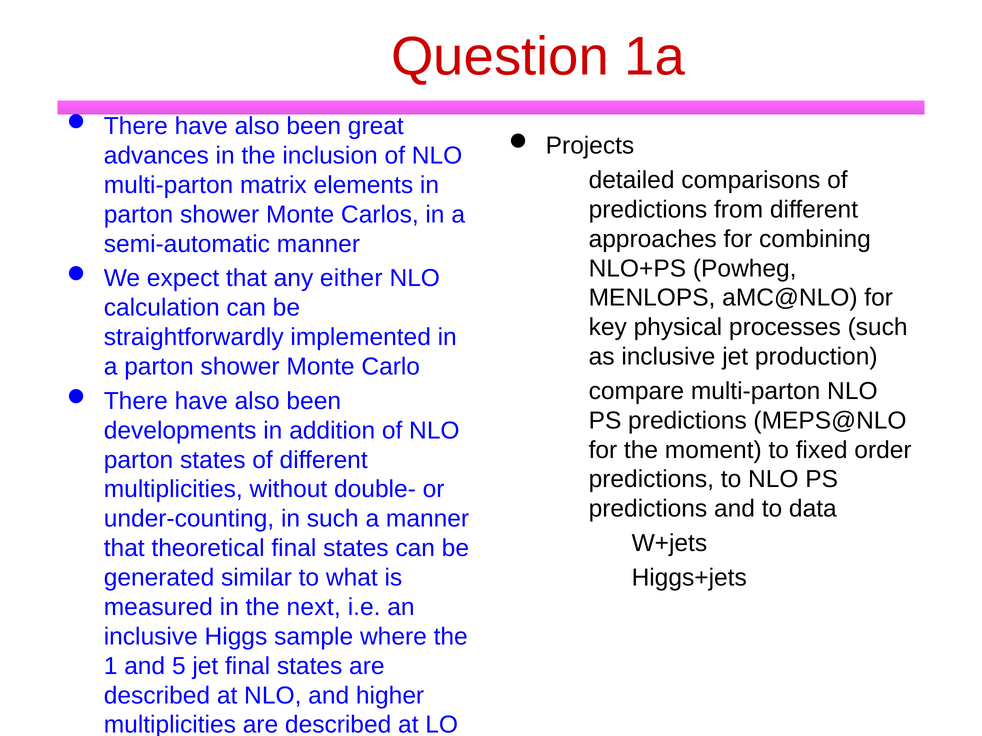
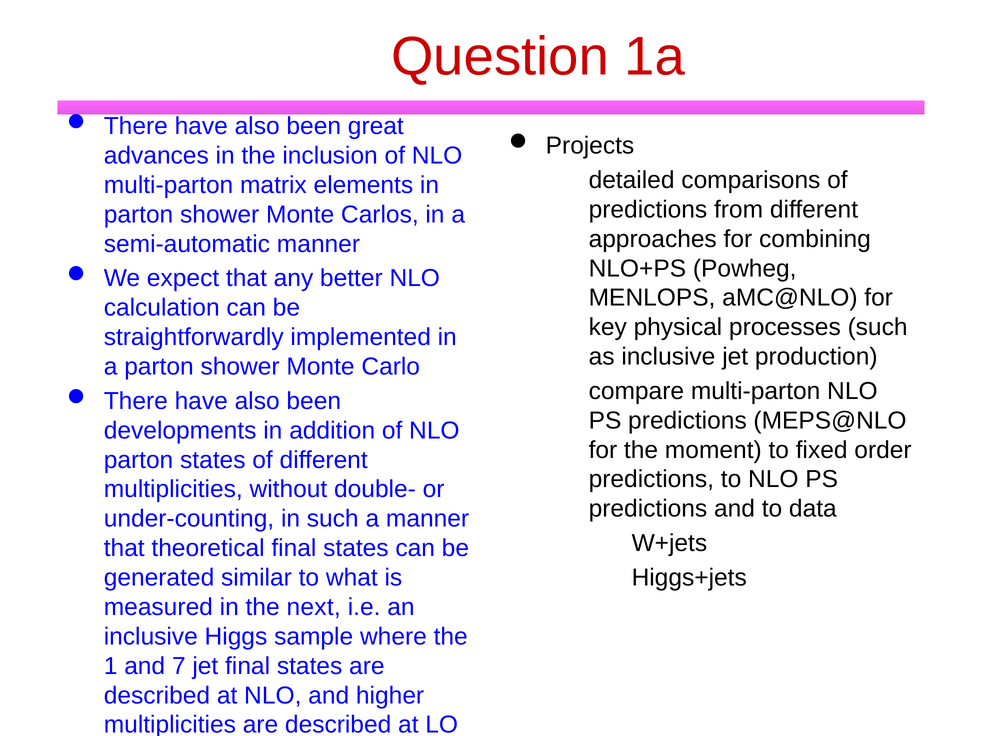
either: either -> better
5: 5 -> 7
